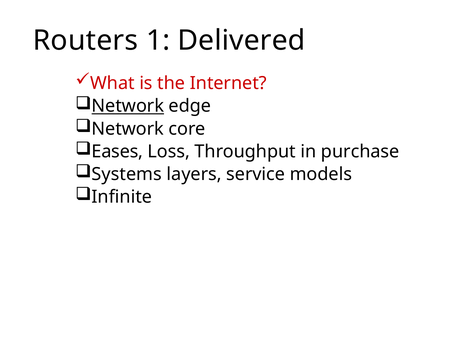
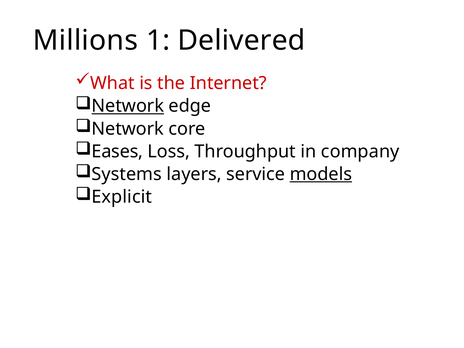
Routers: Routers -> Millions
purchase: purchase -> company
models underline: none -> present
Infinite: Infinite -> Explicit
